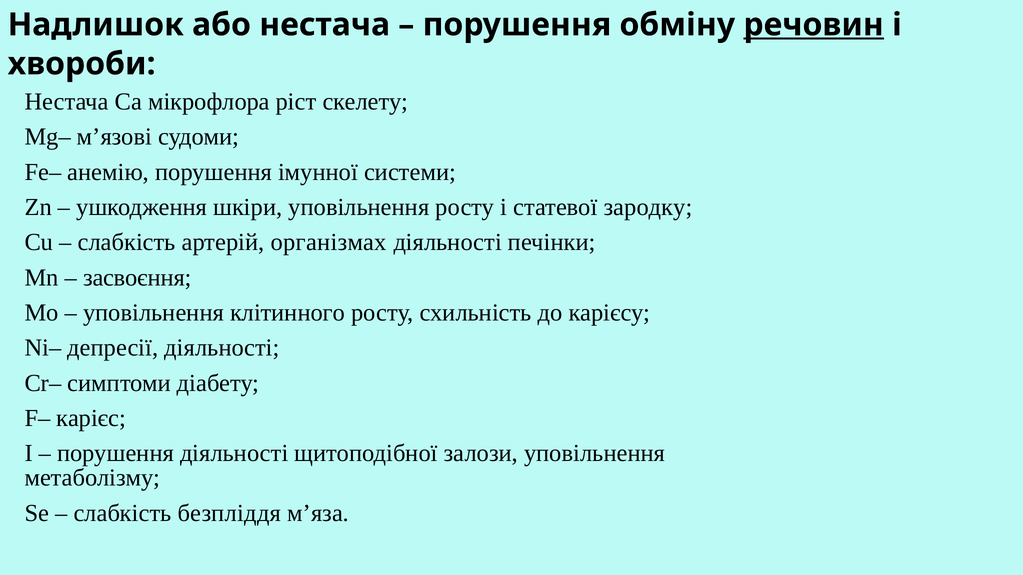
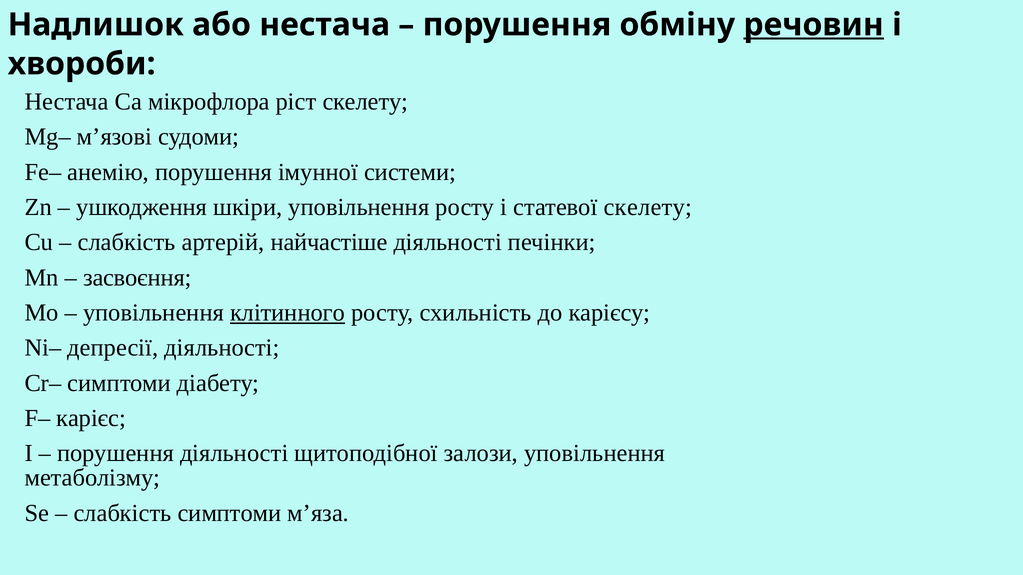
статевої зародку: зародку -> скелету
організмах: організмах -> найчастіше
клітинного underline: none -> present
слабкість безпліддя: безпліддя -> симптоми
